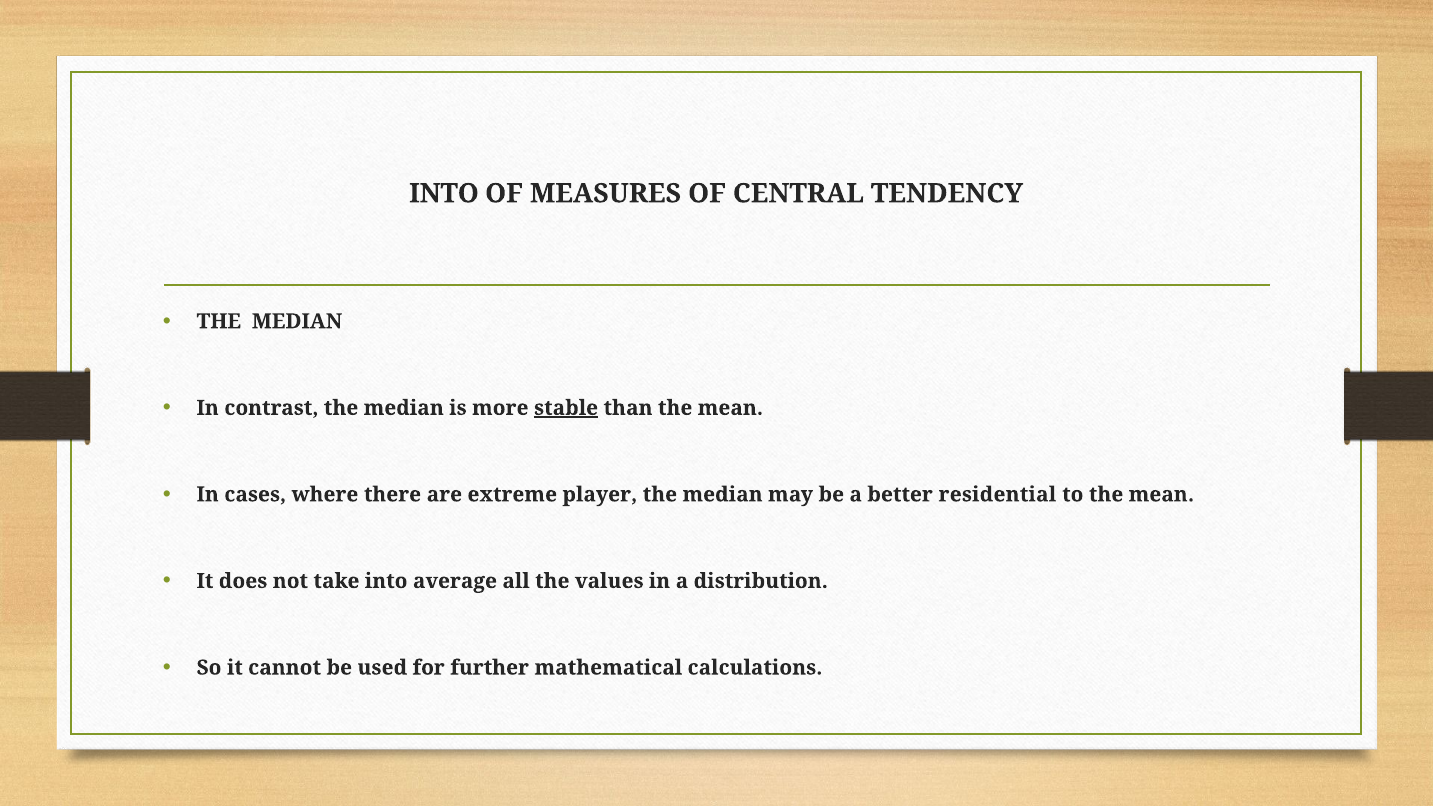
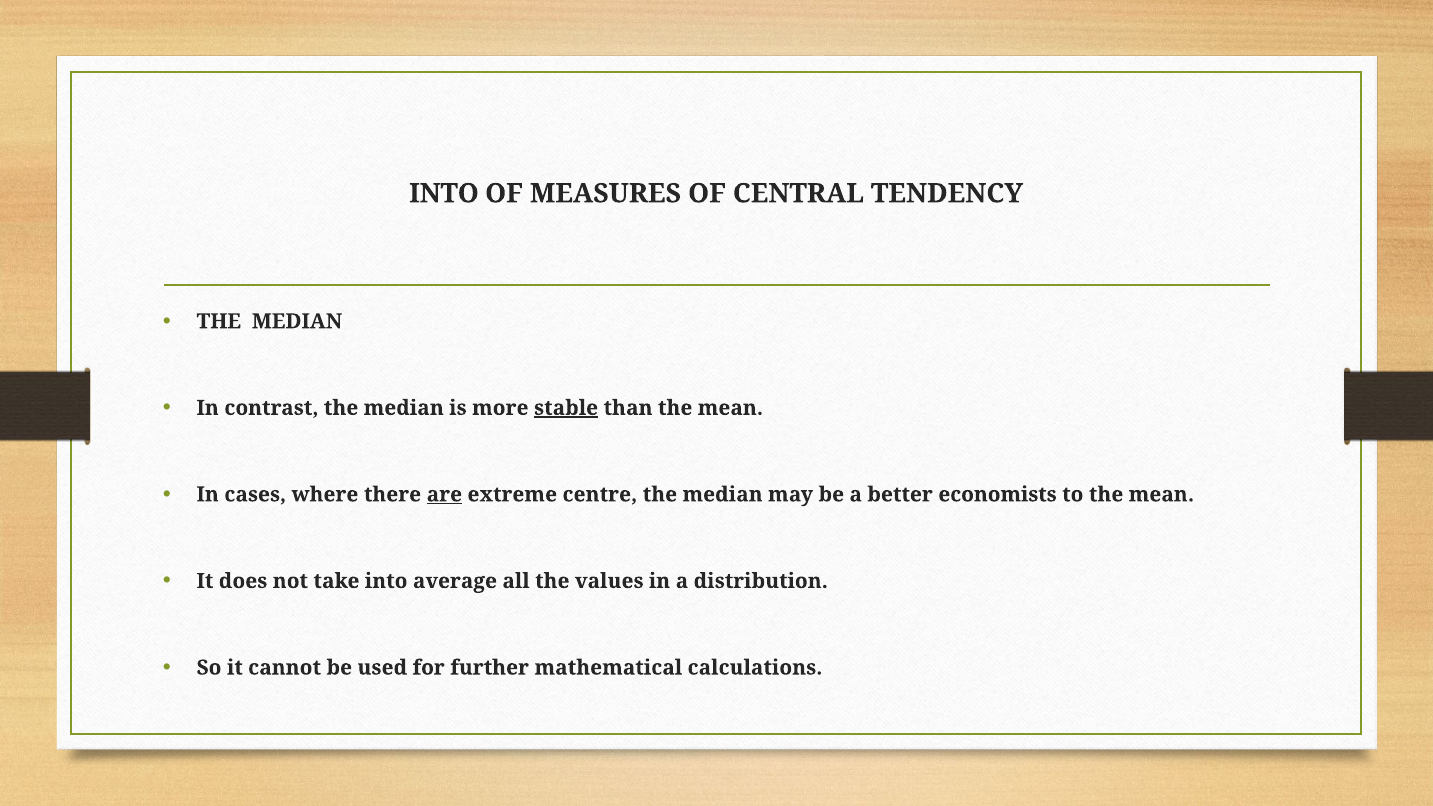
are underline: none -> present
player: player -> centre
residential: residential -> economists
